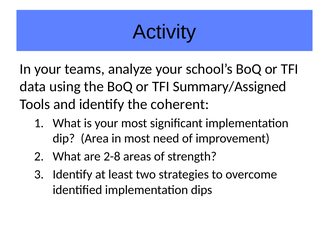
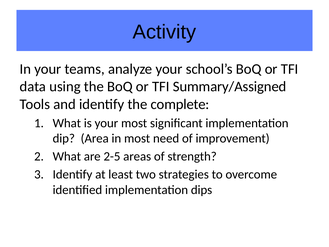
coherent: coherent -> complete
2-8: 2-8 -> 2-5
